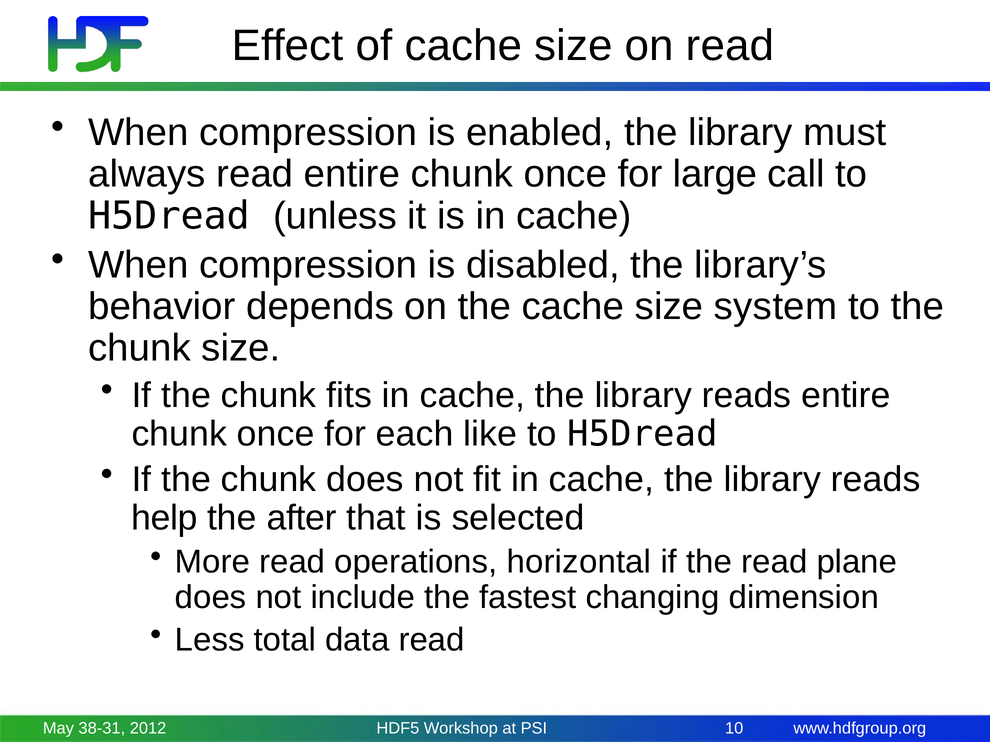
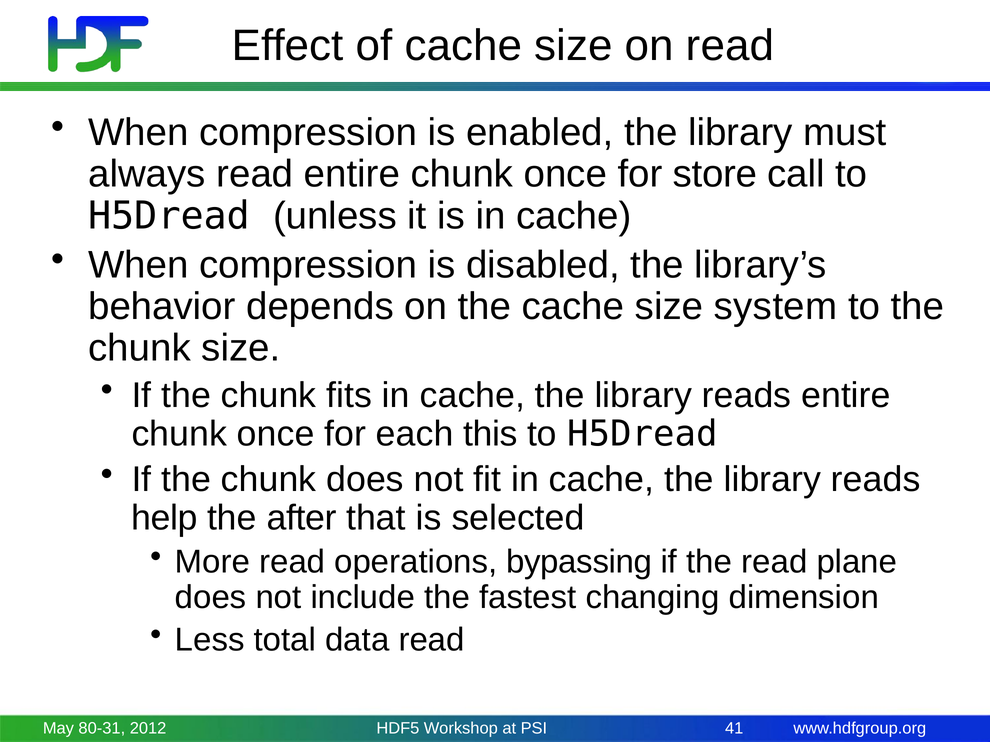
large: large -> store
like: like -> this
horizontal: horizontal -> bypassing
38-31: 38-31 -> 80-31
10: 10 -> 41
